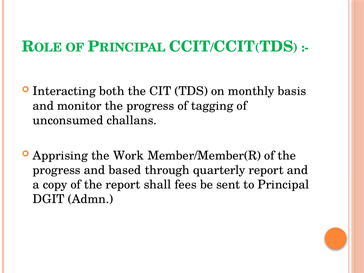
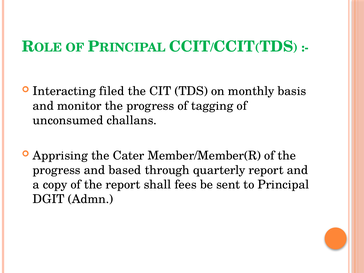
both: both -> filed
Work: Work -> Cater
